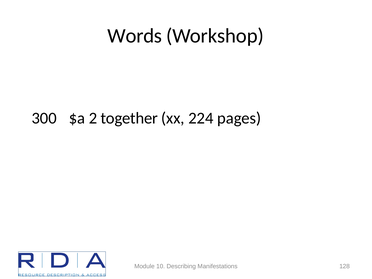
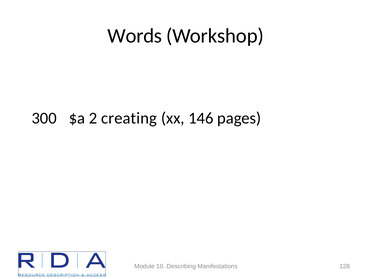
together: together -> creating
224: 224 -> 146
